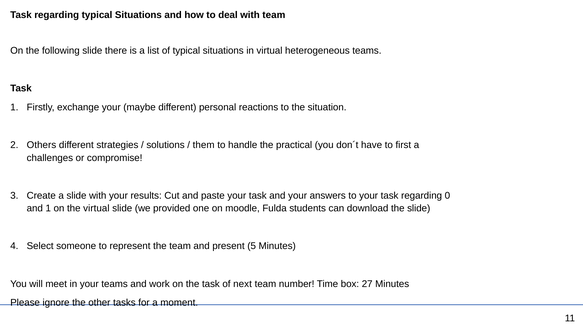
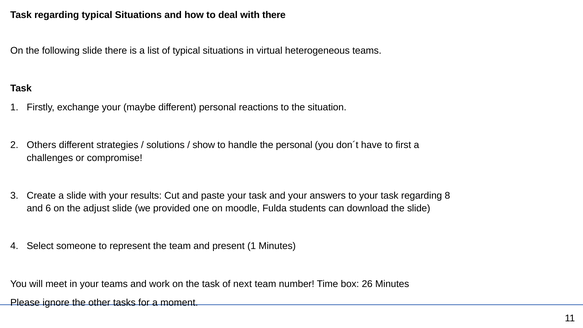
with team: team -> there
them: them -> show
the practical: practical -> personal
0: 0 -> 8
and 1: 1 -> 6
the virtual: virtual -> adjust
present 5: 5 -> 1
27: 27 -> 26
